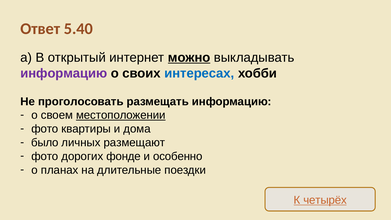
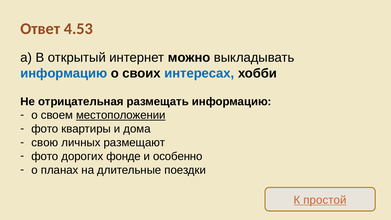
5.40: 5.40 -> 4.53
можно underline: present -> none
информацию at (64, 73) colour: purple -> blue
проголосовать: проголосовать -> отрицательная
было: было -> свою
четырёх: четырёх -> простой
